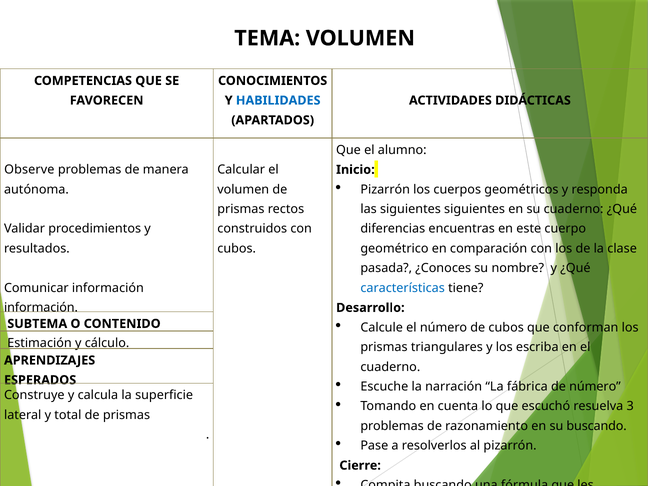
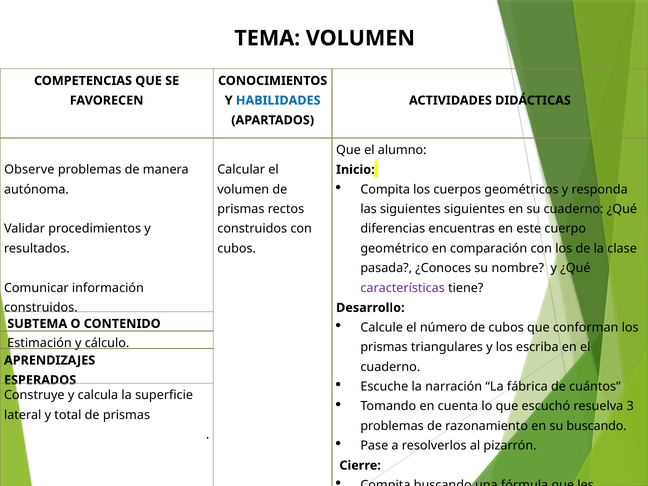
Pizarrón at (385, 189): Pizarrón -> Compita
características colour: blue -> purple
información at (41, 308): información -> construidos
de número: número -> cuántos
